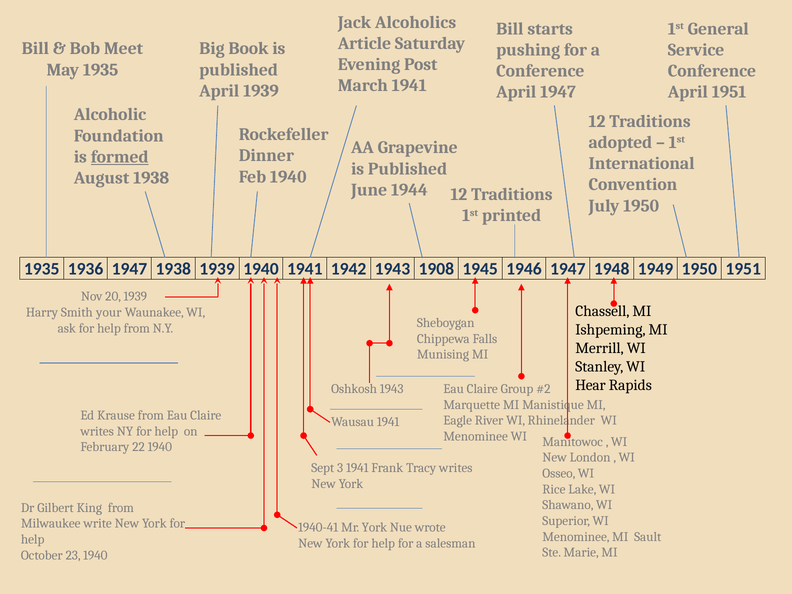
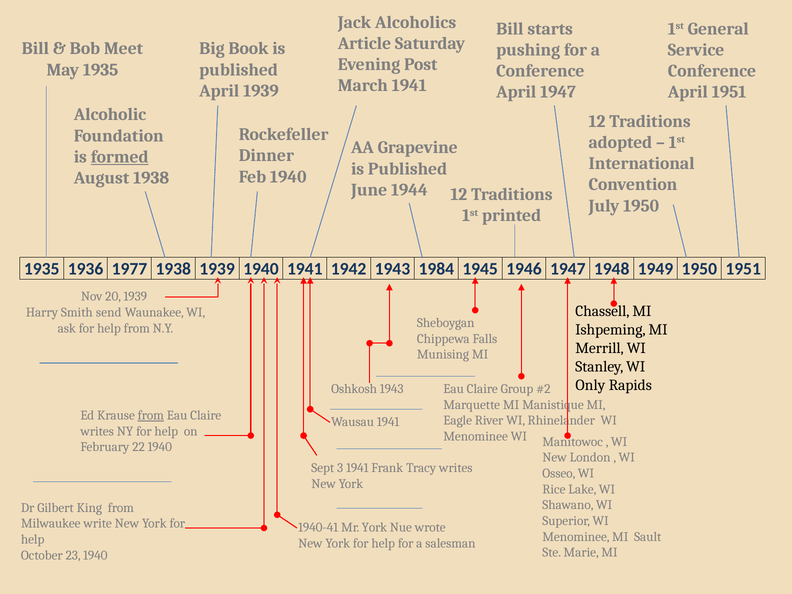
1936 1947: 1947 -> 1977
1908: 1908 -> 1984
your: your -> send
Hear: Hear -> Only
from at (151, 415) underline: none -> present
